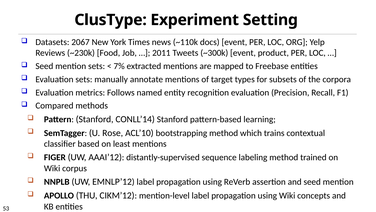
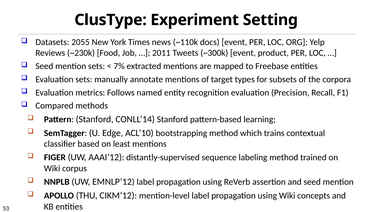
2067: 2067 -> 2055
Rose: Rose -> Edge
